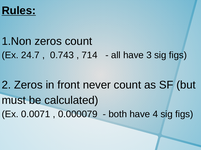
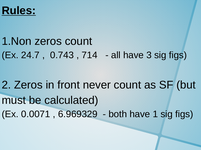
0.000079: 0.000079 -> 6.969329
4: 4 -> 1
